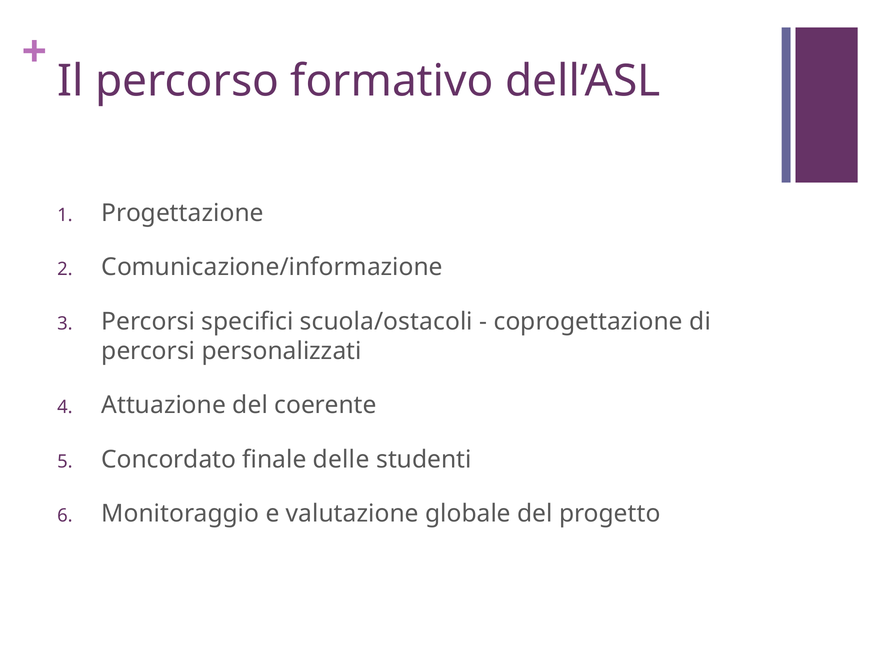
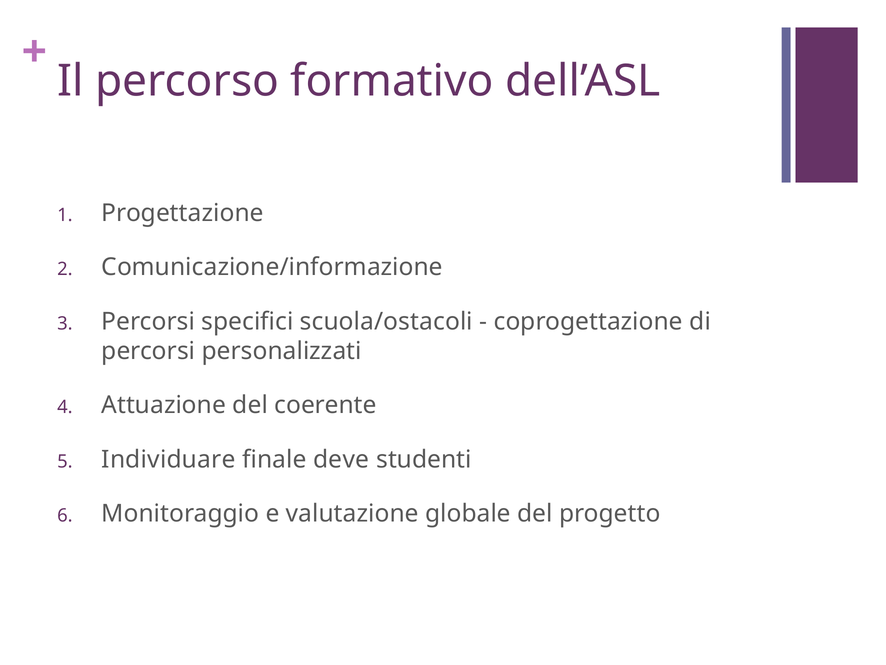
Concordato: Concordato -> Individuare
delle: delle -> deve
